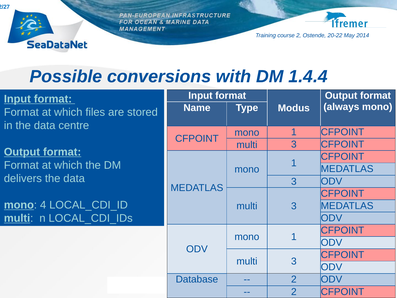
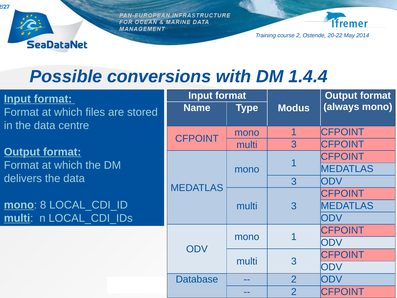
4: 4 -> 8
